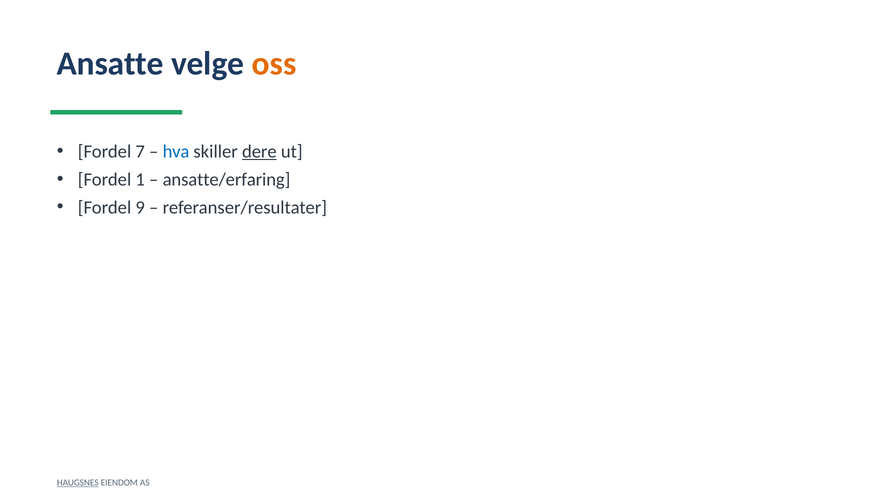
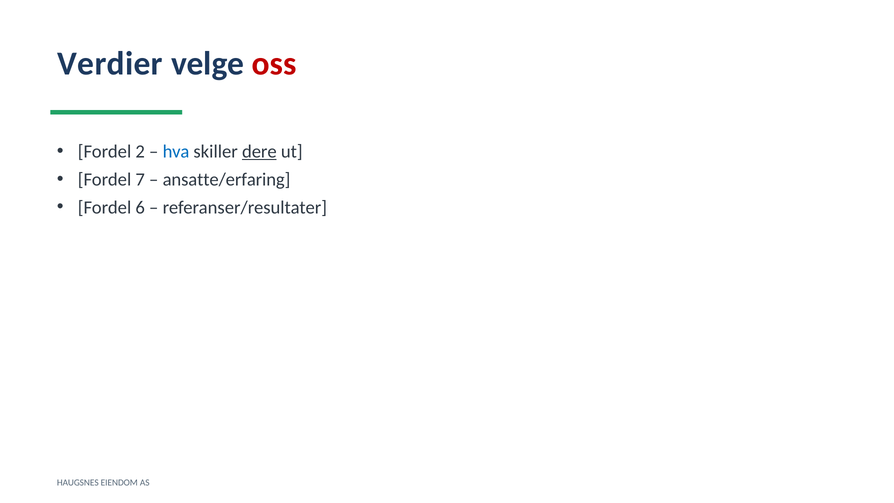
Ansatte: Ansatte -> Verdier
oss colour: orange -> red
7: 7 -> 2
1: 1 -> 7
9: 9 -> 6
HAUGSNES underline: present -> none
